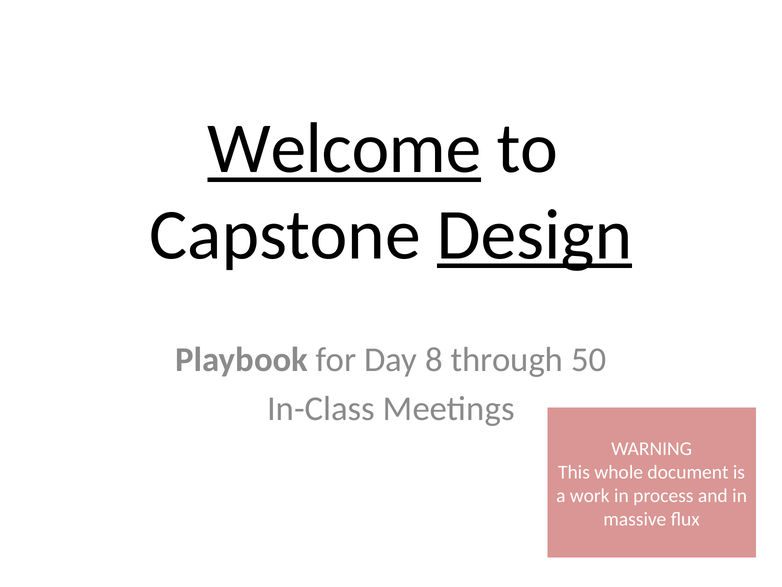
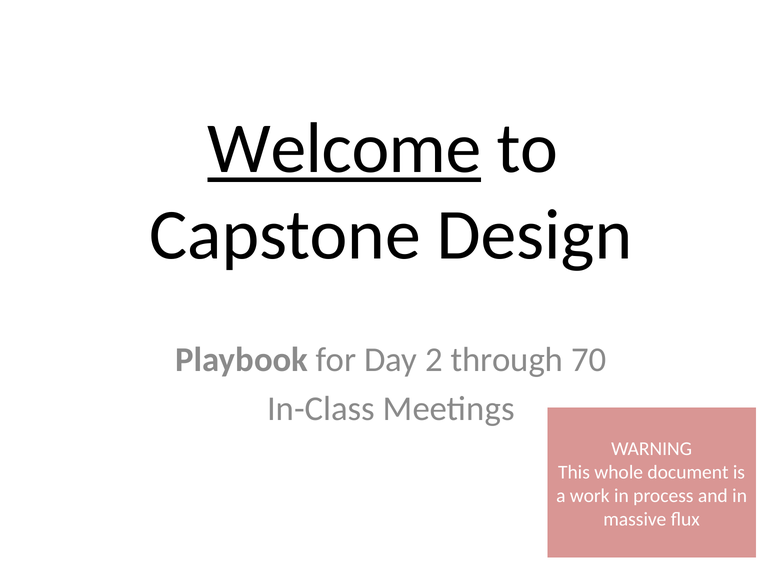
Design underline: present -> none
8: 8 -> 2
50: 50 -> 70
